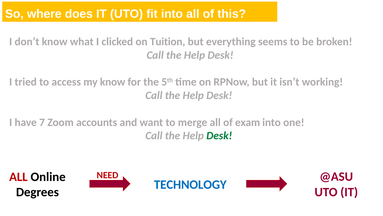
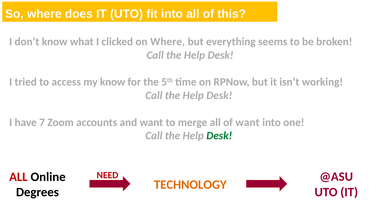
on Tuition: Tuition -> Where
of exam: exam -> want
TECHNOLOGY colour: blue -> orange
